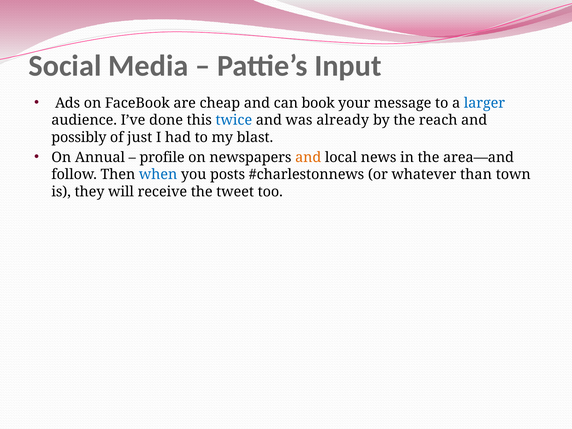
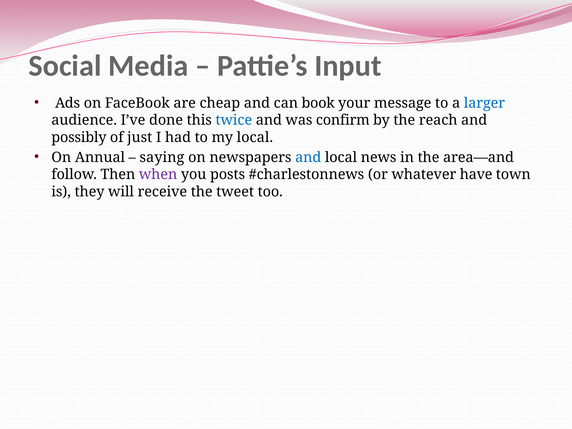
already: already -> confirm
my blast: blast -> local
profile: profile -> saying
and at (308, 157) colour: orange -> blue
when colour: blue -> purple
than: than -> have
